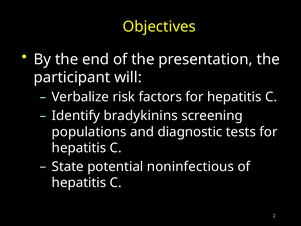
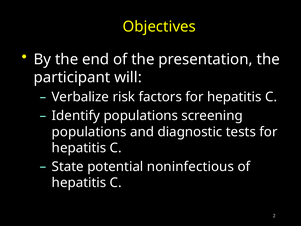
Identify bradykinins: bradykinins -> populations
